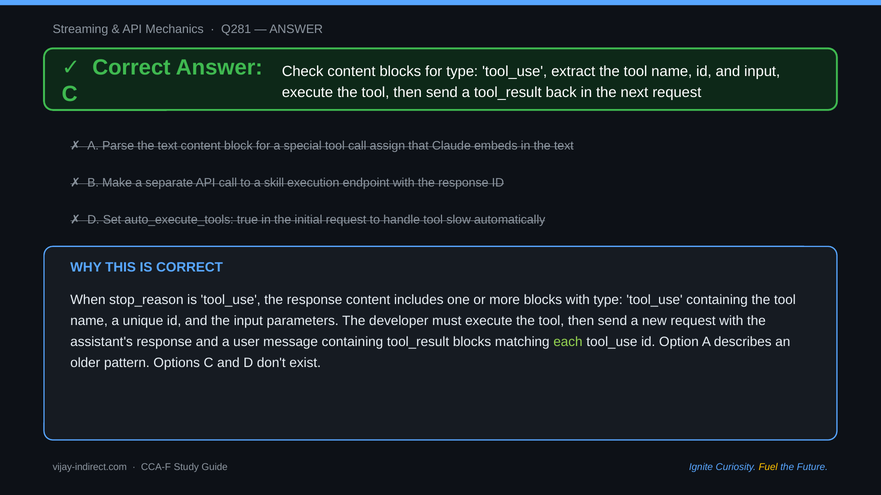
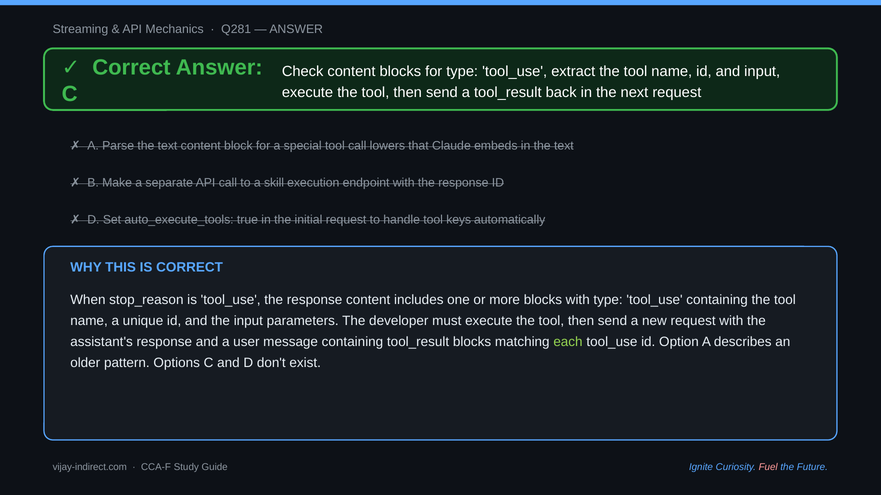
assign: assign -> lowers
slow: slow -> keys
Fuel colour: yellow -> pink
